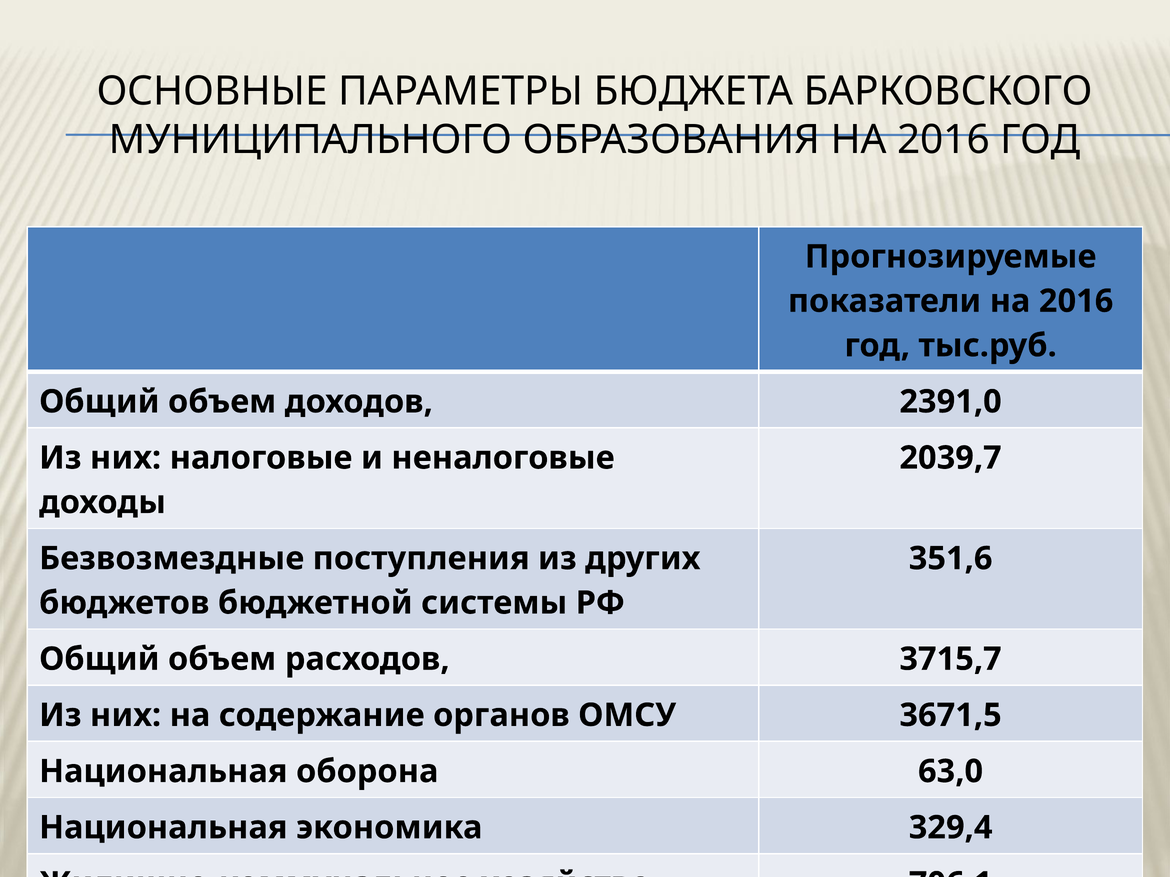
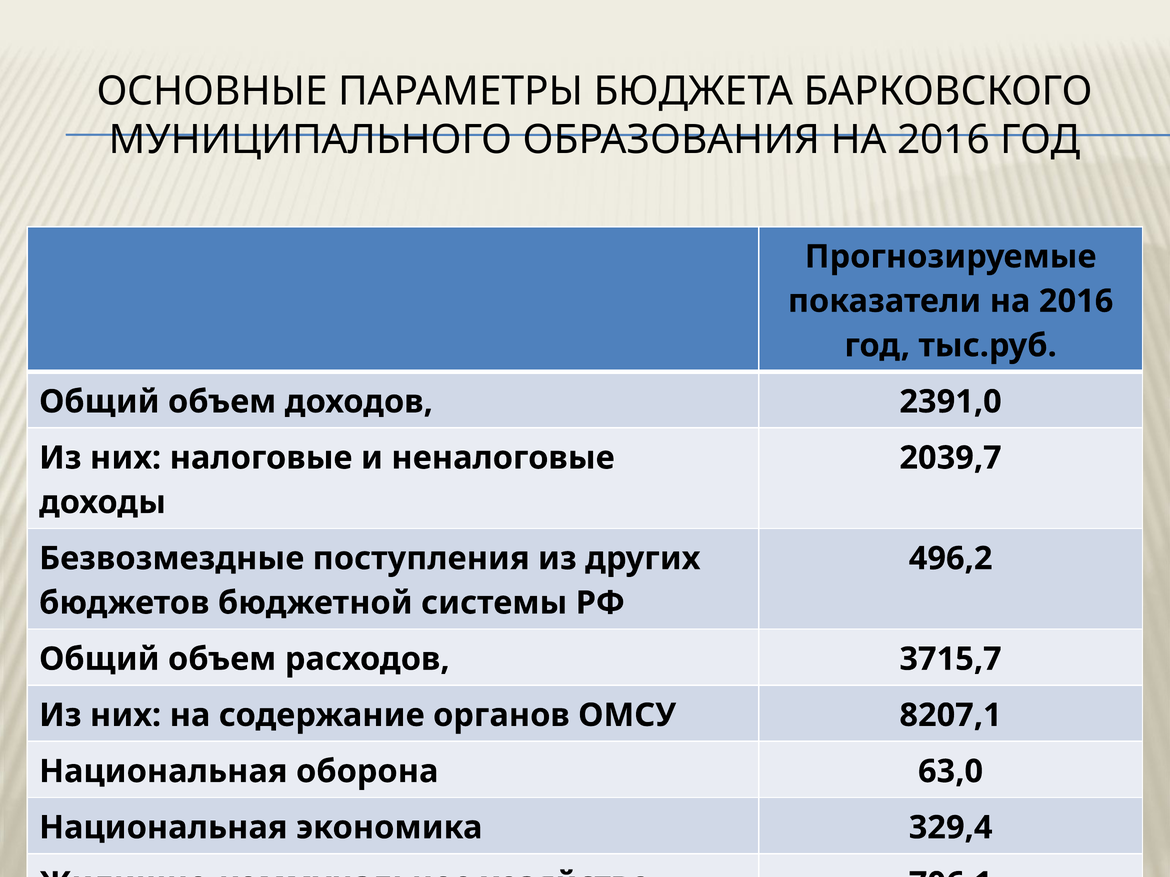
351,6: 351,6 -> 496,2
3671,5: 3671,5 -> 8207,1
